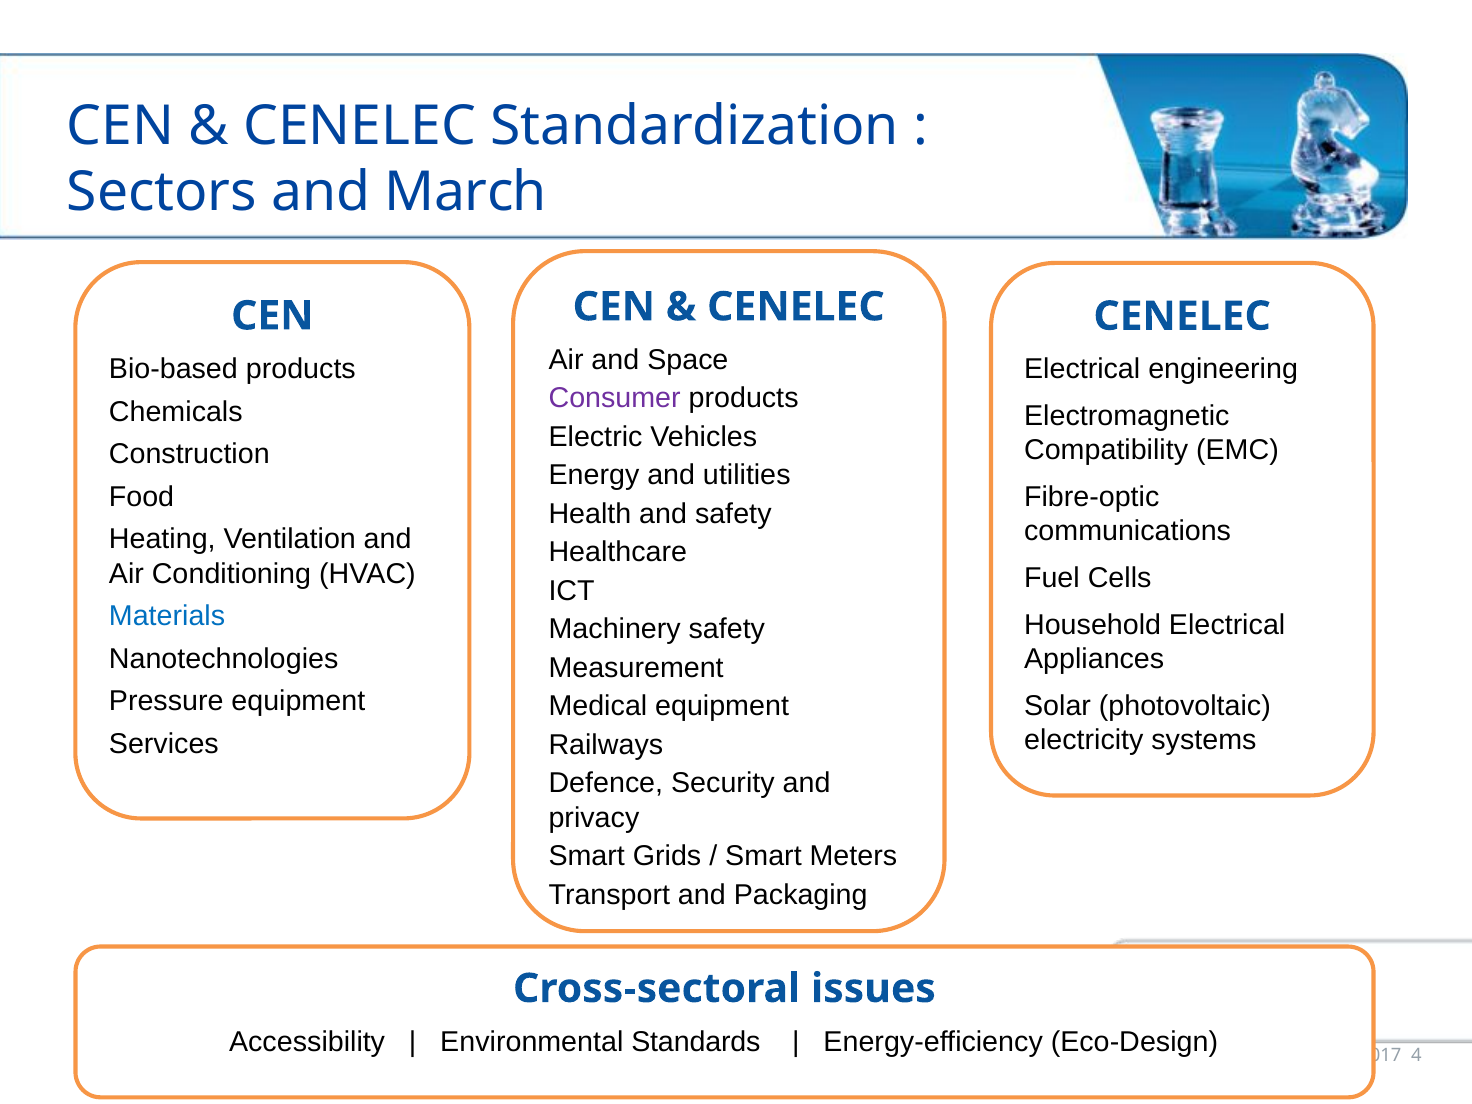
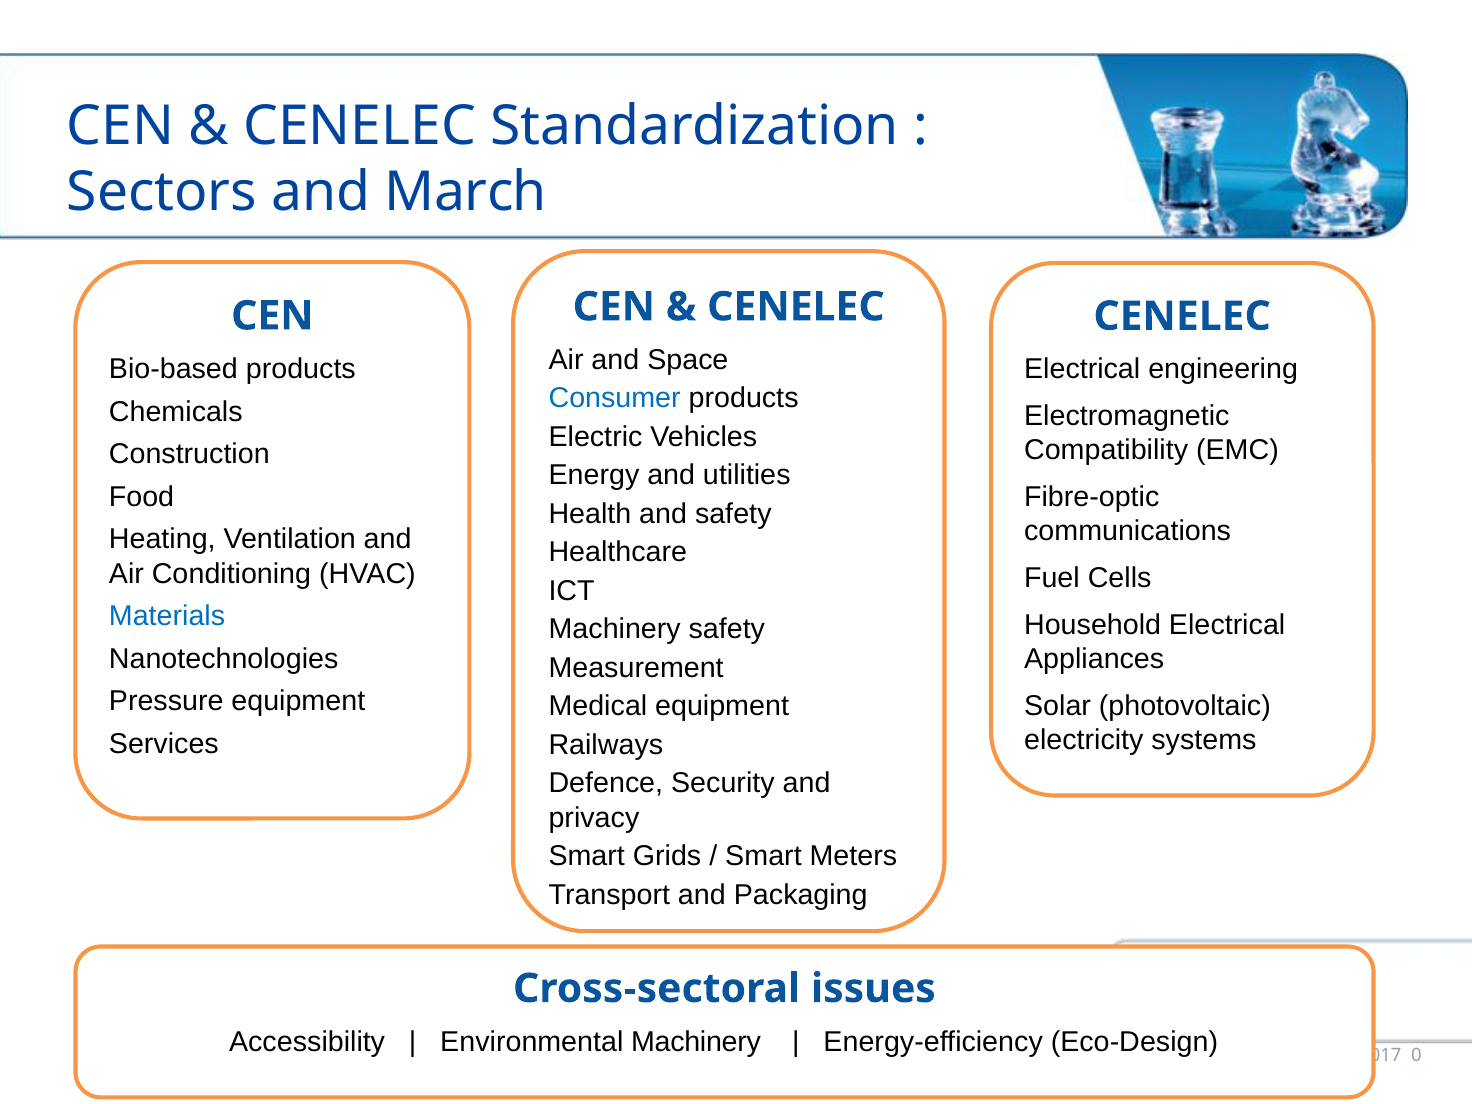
Consumer colour: purple -> blue
Environmental Standards: Standards -> Machinery
4: 4 -> 0
